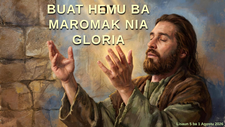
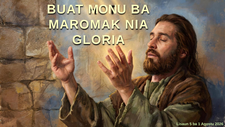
HEMU: HEMU -> MONU
